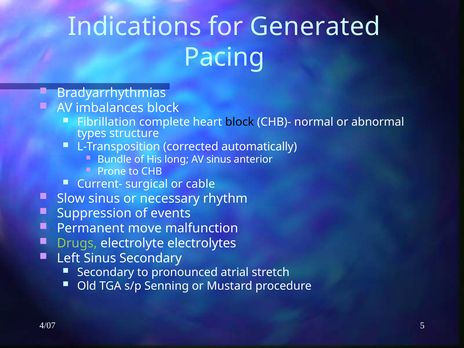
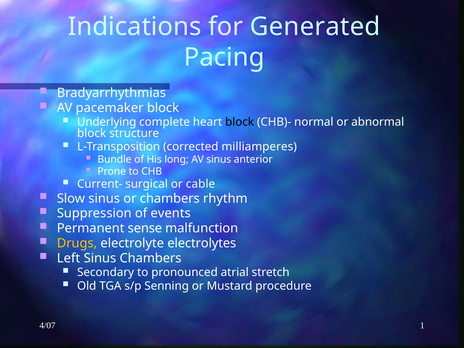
imbalances: imbalances -> pacemaker
Fibrillation: Fibrillation -> Underlying
types at (92, 133): types -> block
automatically: automatically -> milliamperes
or necessary: necessary -> chambers
move: move -> sense
Drugs colour: light green -> yellow
Sinus Secondary: Secondary -> Chambers
5: 5 -> 1
